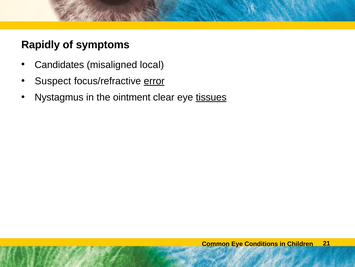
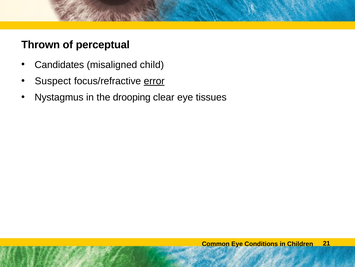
Rapidly: Rapidly -> Thrown
symptoms: symptoms -> perceptual
local: local -> child
ointment: ointment -> drooping
tissues underline: present -> none
